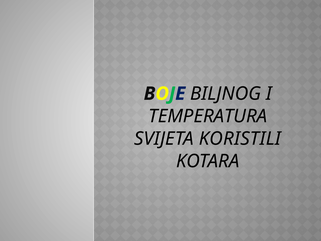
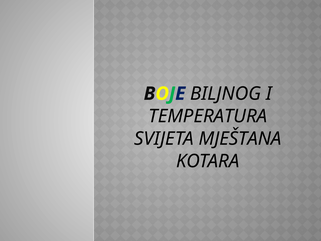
KORISTILI: KORISTILI -> MJEŠTANA
